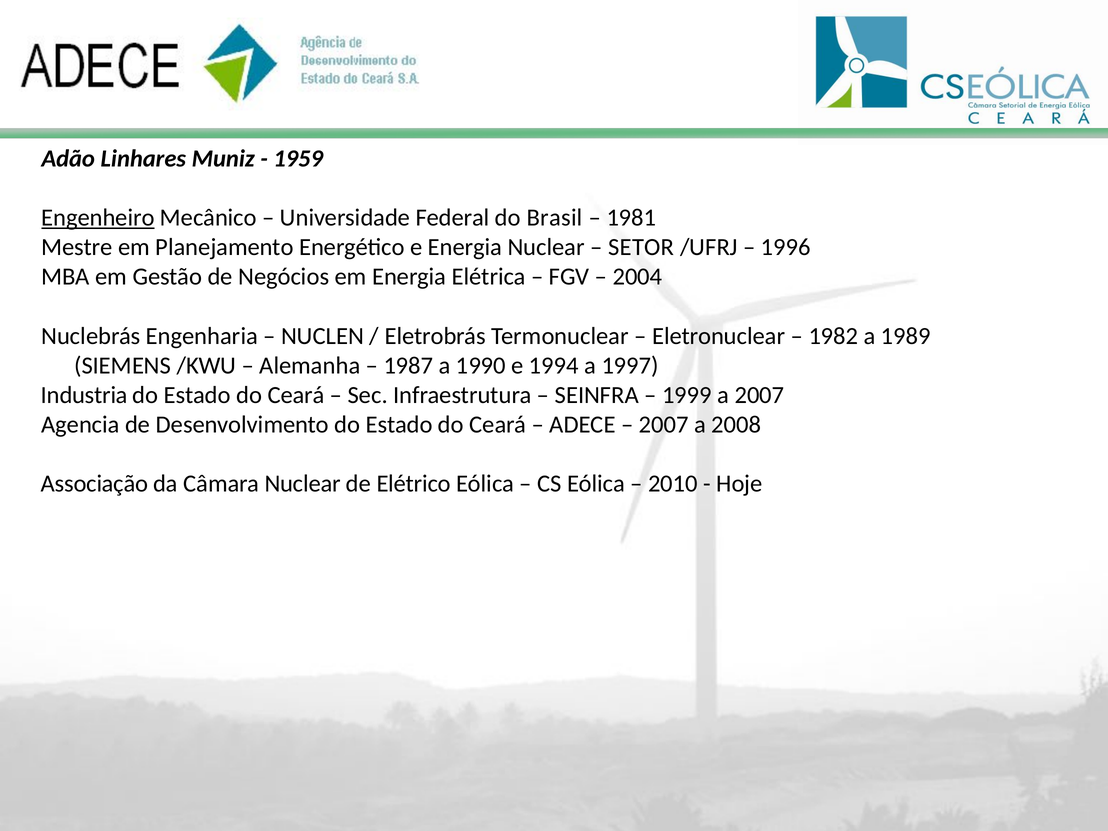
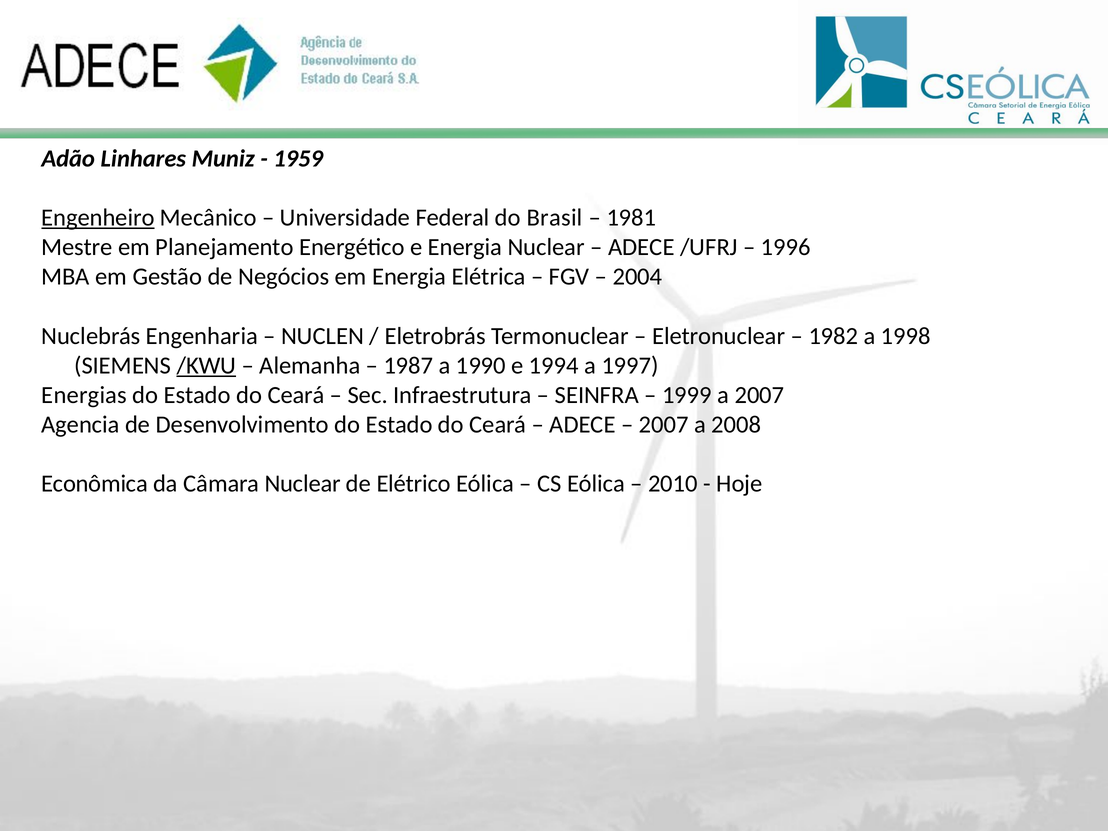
SETOR at (641, 247): SETOR -> ADECE
1989: 1989 -> 1998
/KWU underline: none -> present
Industria: Industria -> Energias
Associação: Associação -> Econômica
